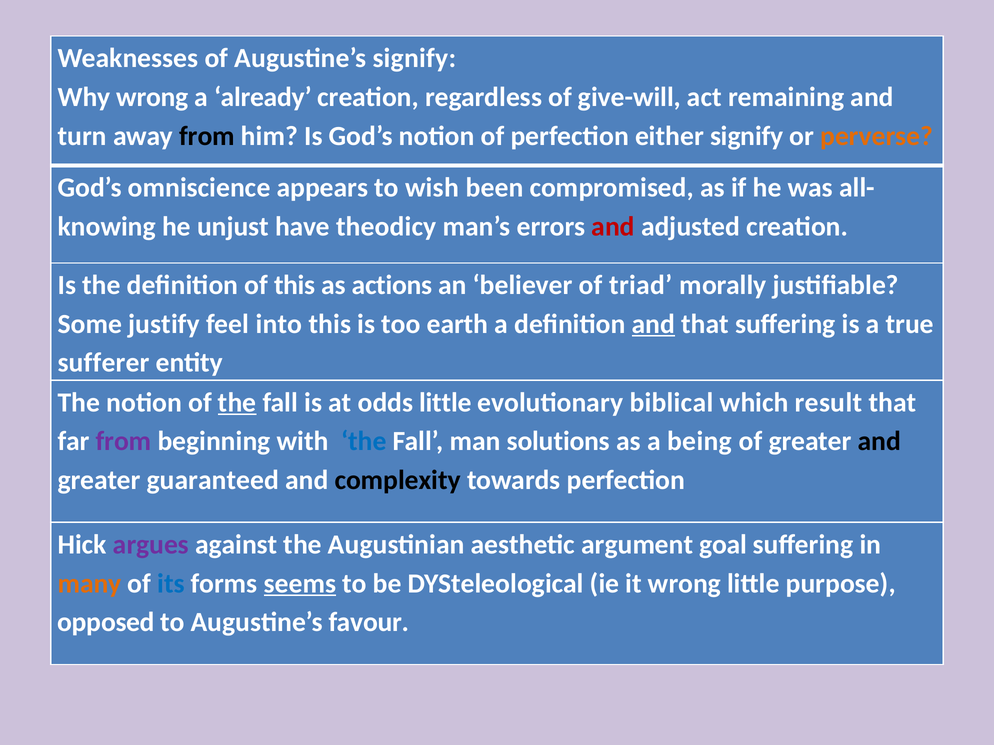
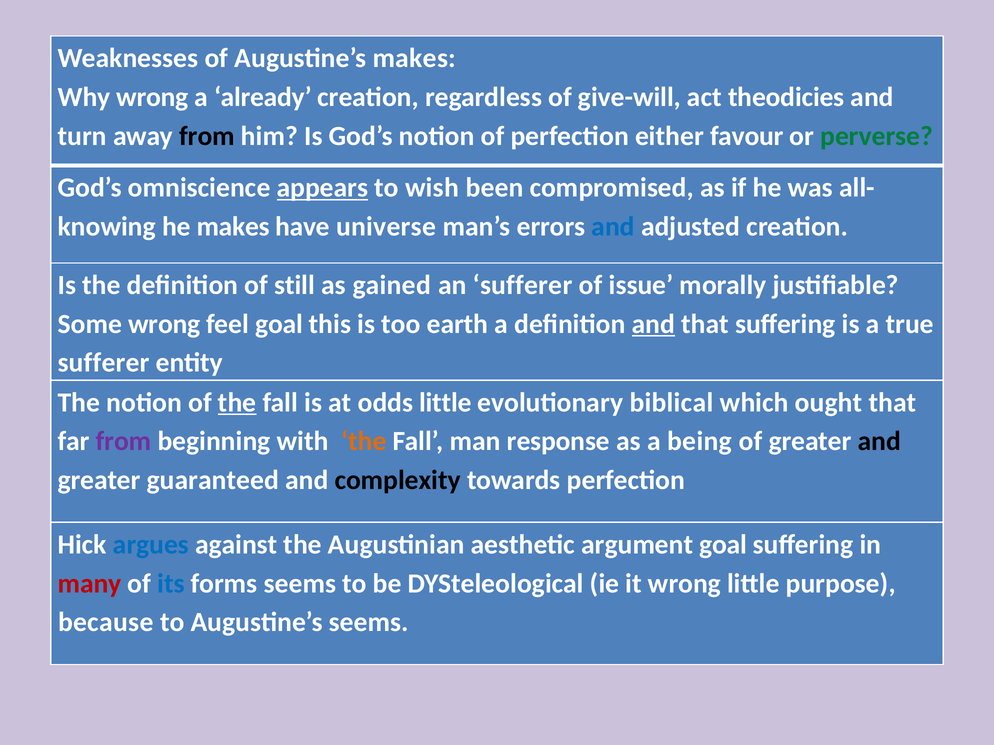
Augustine’s signify: signify -> makes
remaining: remaining -> theodicies
either signify: signify -> favour
perverse colour: orange -> green
appears underline: none -> present
he unjust: unjust -> makes
theodicy: theodicy -> universe
and at (613, 227) colour: red -> blue
of this: this -> still
actions: actions -> gained
an believer: believer -> sufferer
triad: triad -> issue
Some justify: justify -> wrong
feel into: into -> goal
result: result -> ought
the at (364, 442) colour: blue -> orange
solutions: solutions -> response
argues colour: purple -> blue
many colour: orange -> red
seems at (300, 584) underline: present -> none
opposed: opposed -> because
Augustine’s favour: favour -> seems
